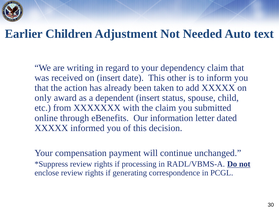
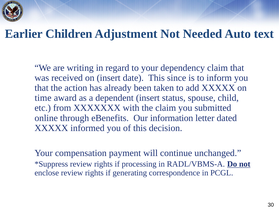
other: other -> since
only: only -> time
